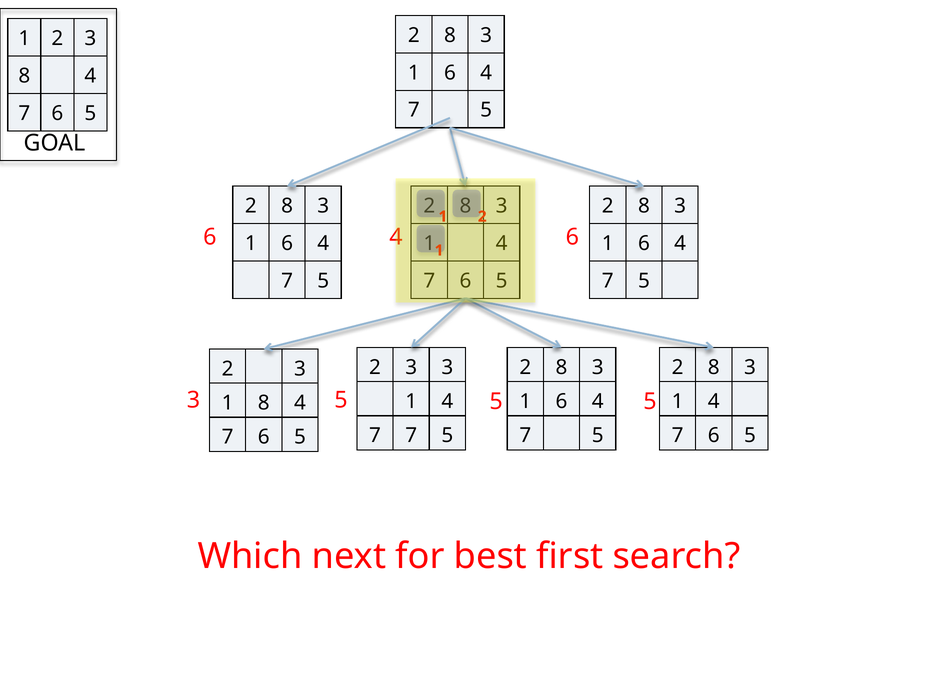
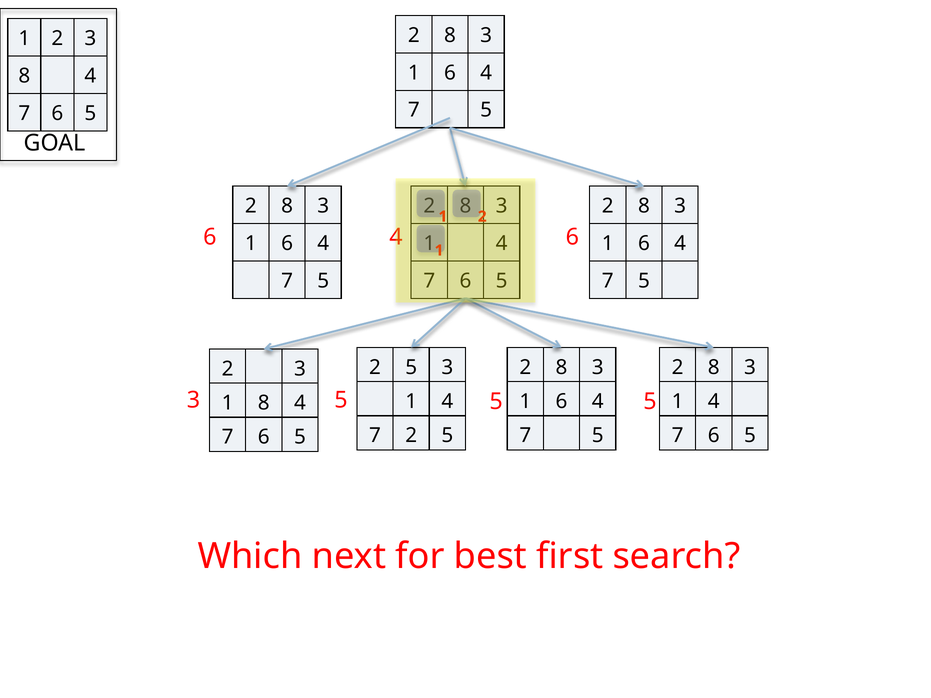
3 at (411, 367): 3 -> 5
7 7: 7 -> 2
